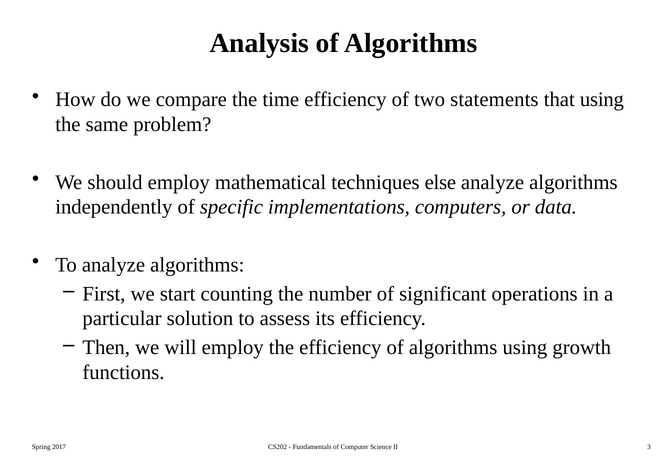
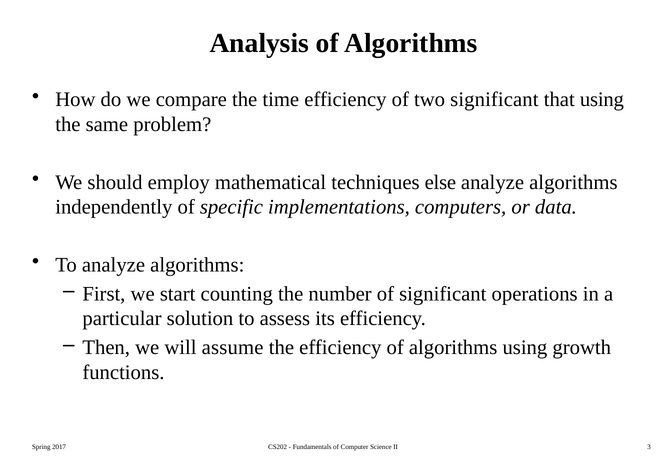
two statements: statements -> significant
will employ: employ -> assume
